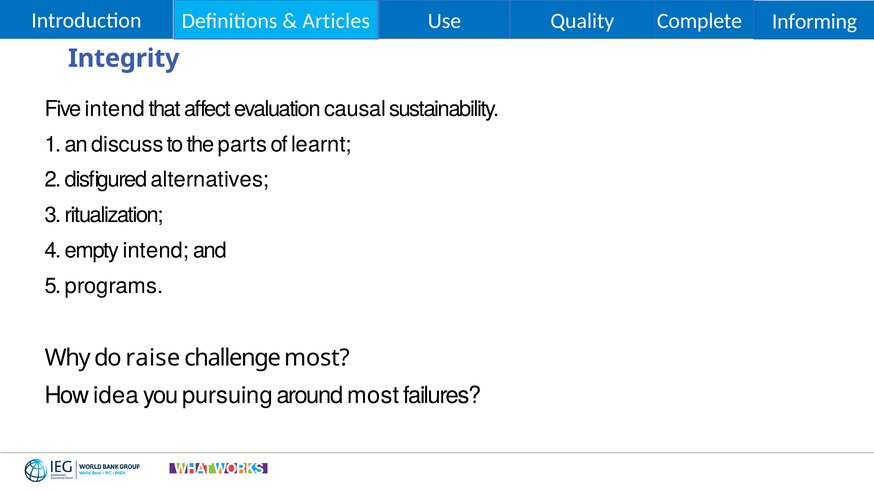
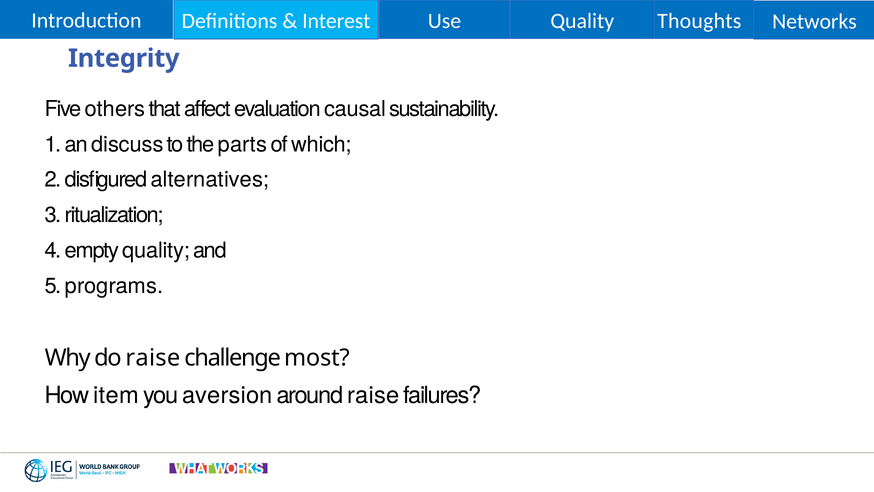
Complete: Complete -> Thoughts
Informing: Informing -> Networks
Articles: Articles -> Interest
Five intend: intend -> others
learnt: learnt -> which
empty intend: intend -> quality
idea: idea -> item
pursuing: pursuing -> aversion
around most: most -> raise
